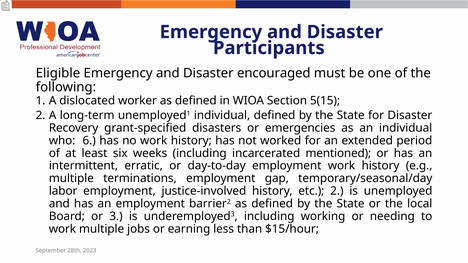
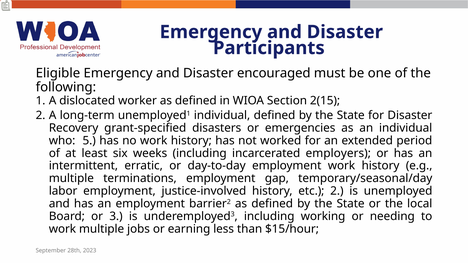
5(15: 5(15 -> 2(15
6: 6 -> 5
mentioned: mentioned -> employers
